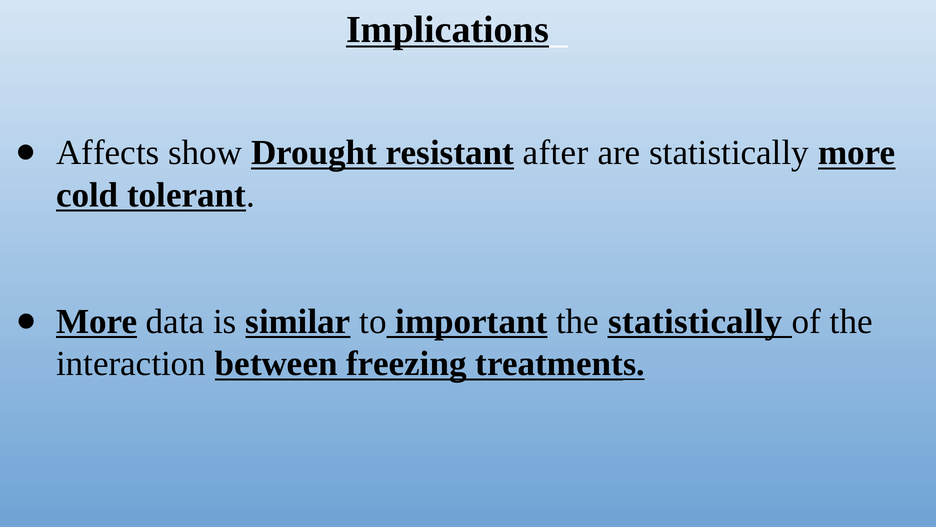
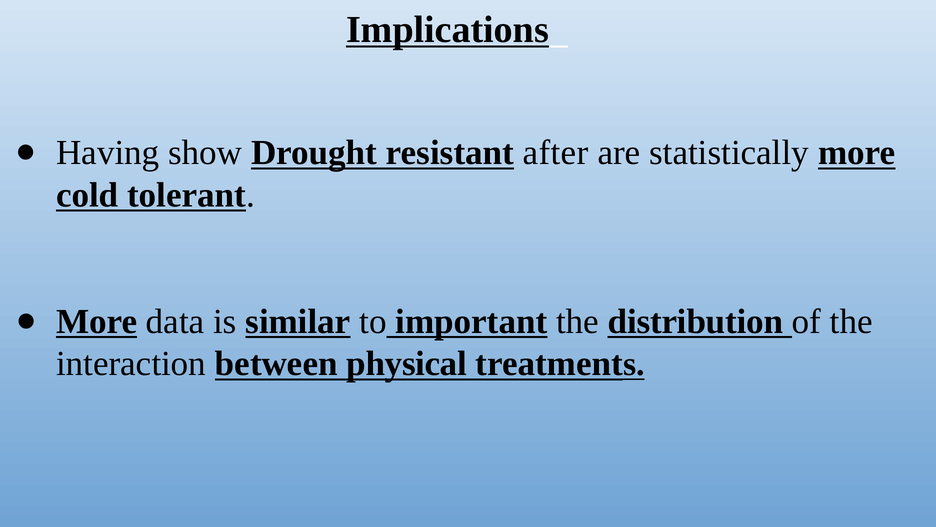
Affects: Affects -> Having
the statistically: statistically -> distribution
freezing: freezing -> physical
